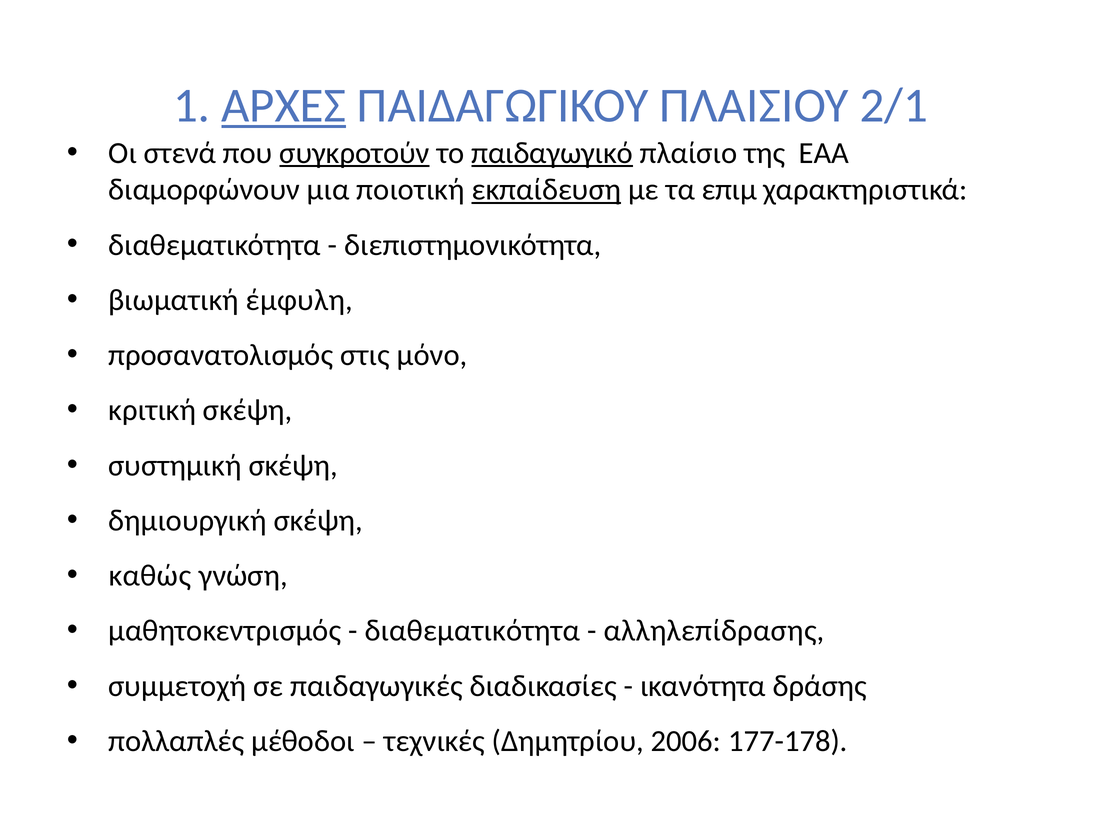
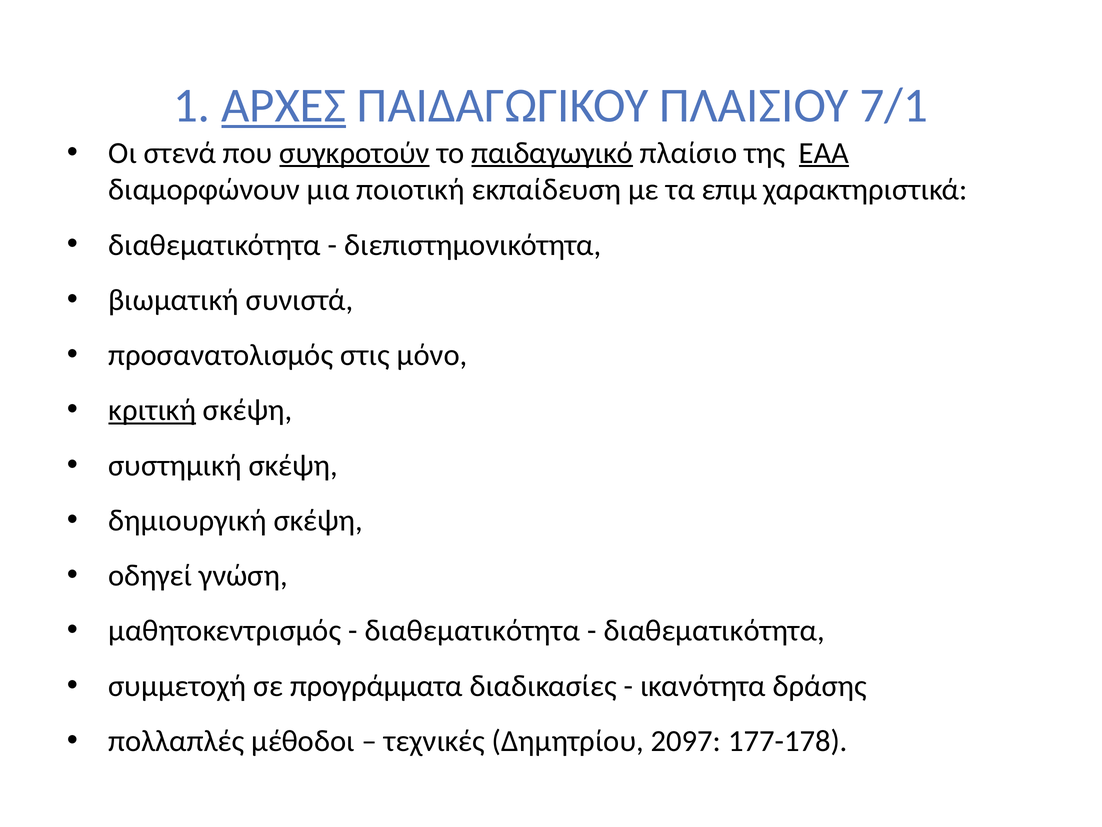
2/1: 2/1 -> 7/1
ΕΑΑ underline: none -> present
εκπαίδευση underline: present -> none
έμφυλη: έμφυλη -> συνιστά
κριτική underline: none -> present
καθώς: καθώς -> οδηγεί
αλληλεπίδρασης at (714, 630): αλληλεπίδρασης -> διαθεματικότητα
παιδαγωγικές: παιδαγωγικές -> προγράμματα
2006: 2006 -> 2097
